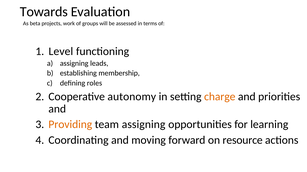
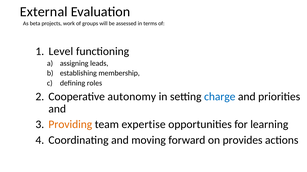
Towards: Towards -> External
charge colour: orange -> blue
team assigning: assigning -> expertise
resource: resource -> provides
